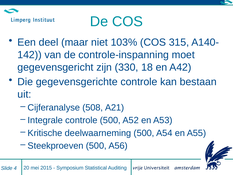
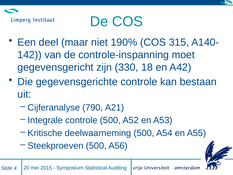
103%: 103% -> 190%
508: 508 -> 790
